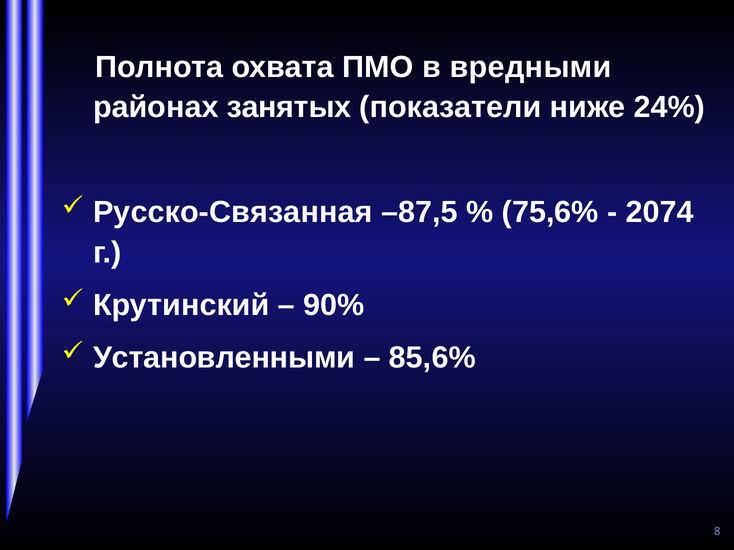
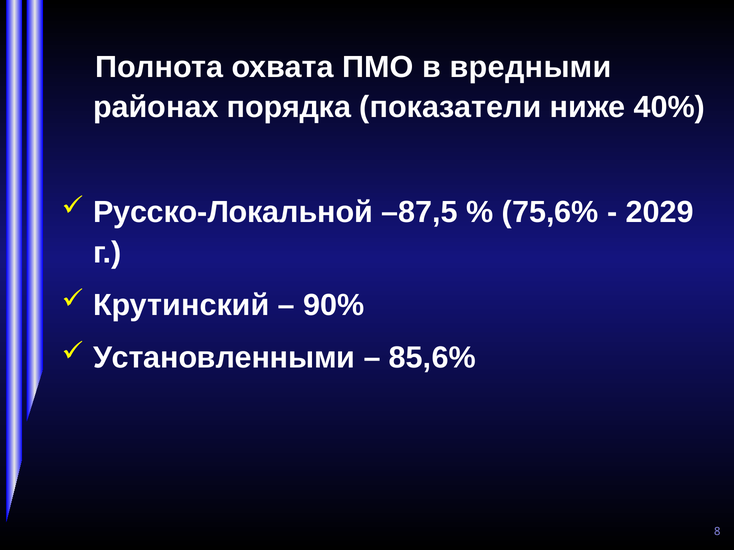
занятых: занятых -> порядка
24%: 24% -> 40%
Русско-Связанная: Русско-Связанная -> Русско-Локальной
2074: 2074 -> 2029
